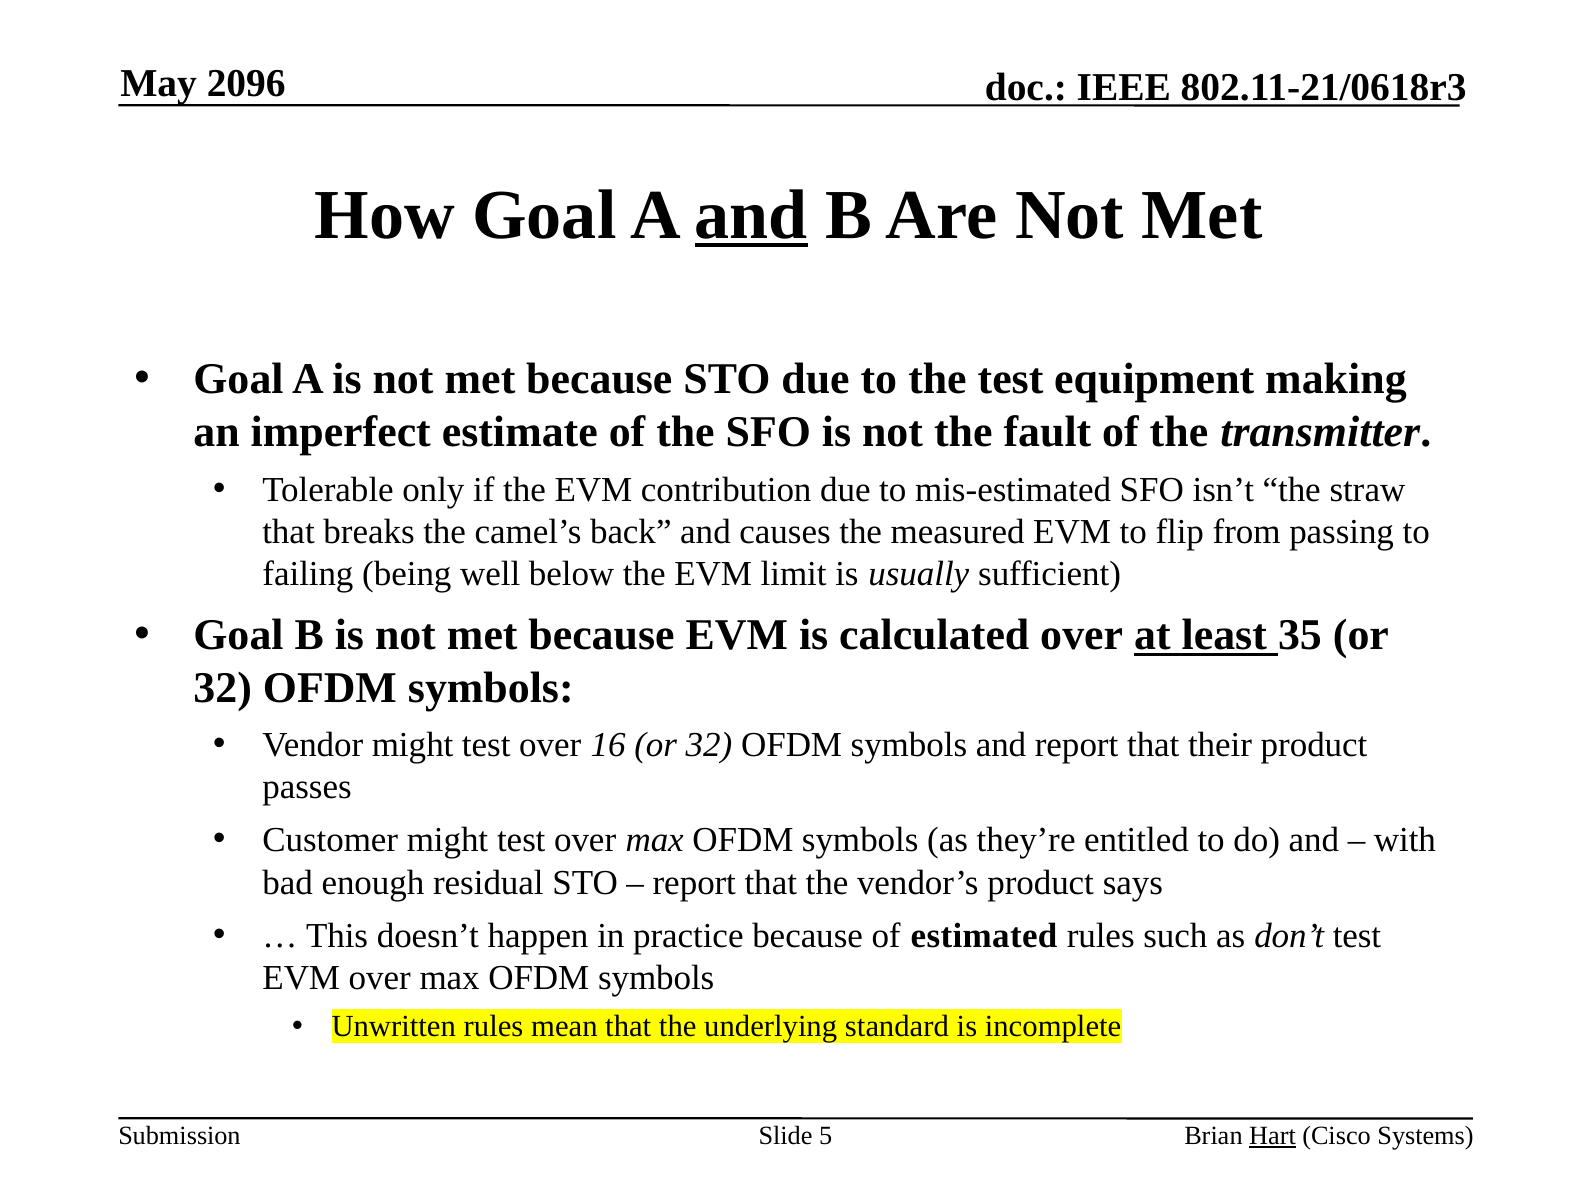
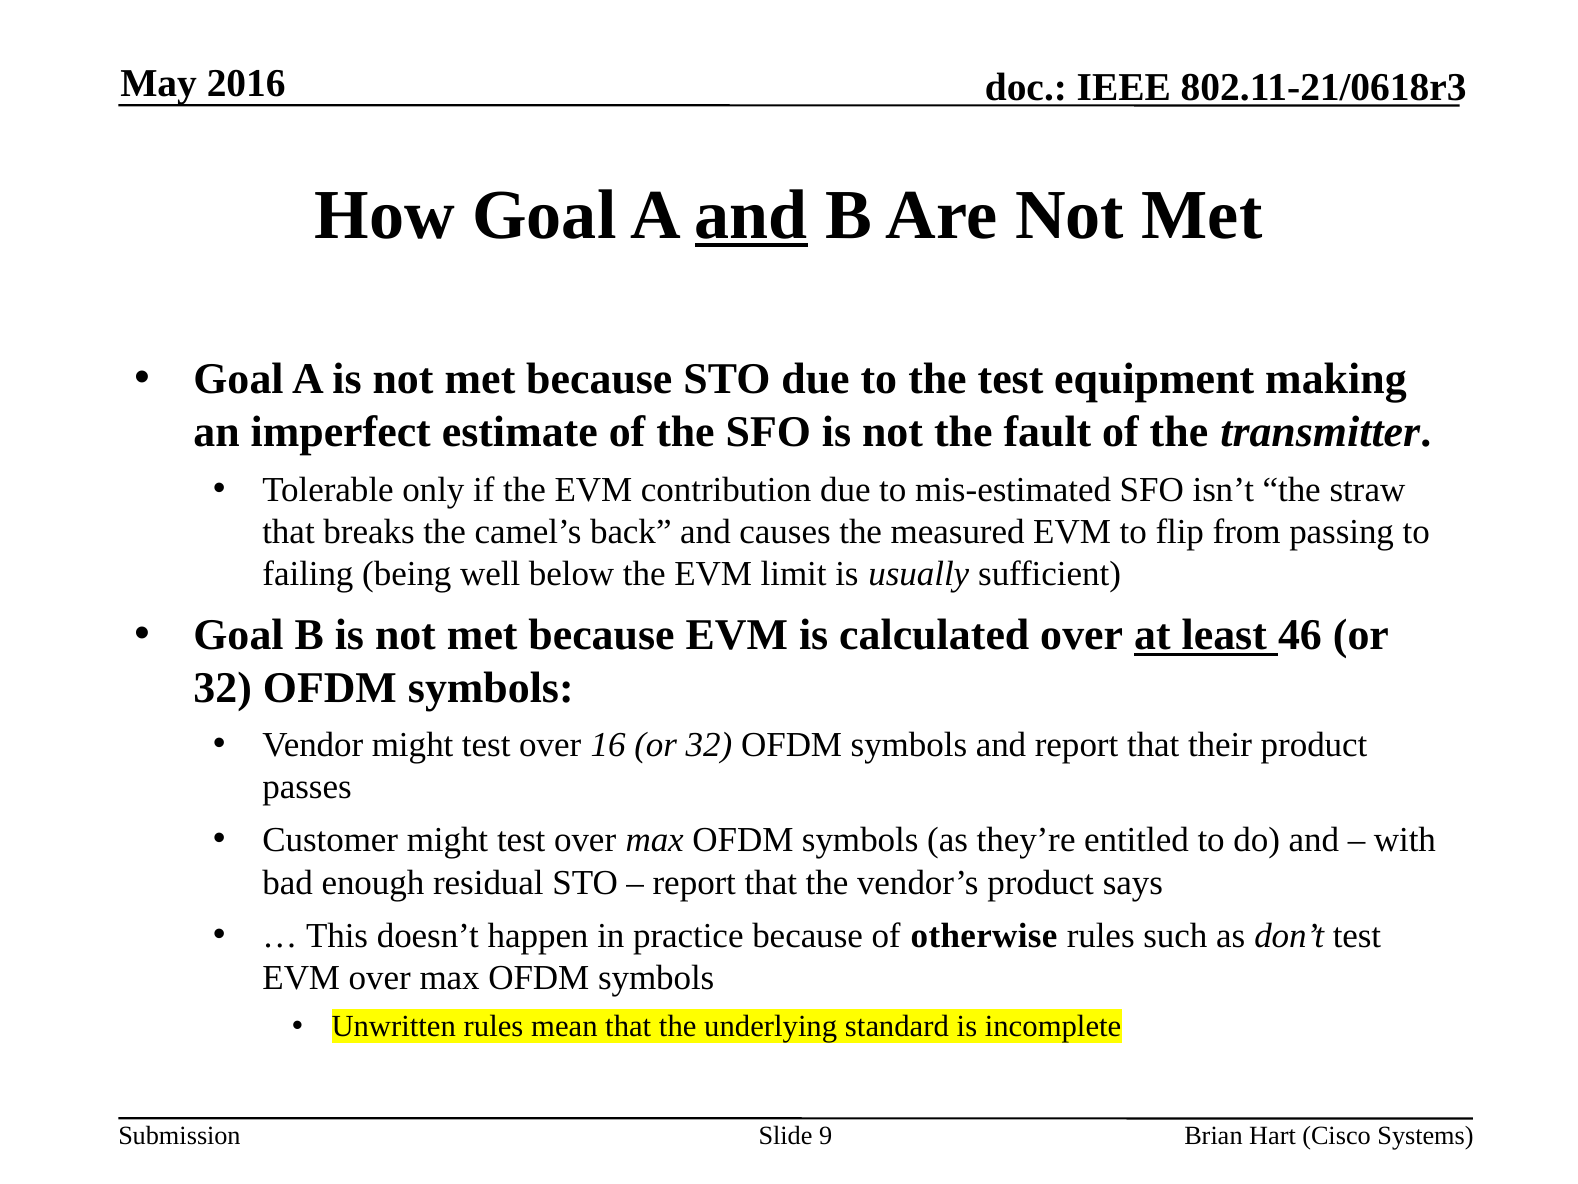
2096: 2096 -> 2016
35: 35 -> 46
estimated: estimated -> otherwise
5: 5 -> 9
Hart underline: present -> none
